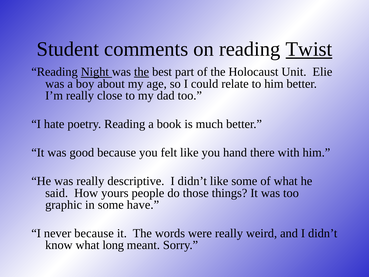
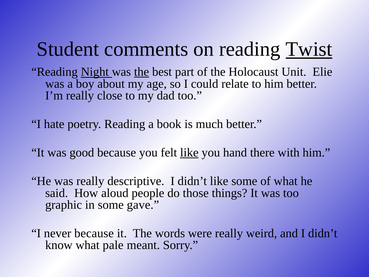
like at (189, 152) underline: none -> present
yours: yours -> aloud
have: have -> gave
long: long -> pale
